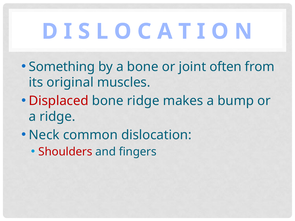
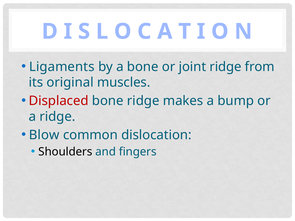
Something: Something -> Ligaments
joint often: often -> ridge
Neck: Neck -> Blow
Shoulders colour: red -> black
